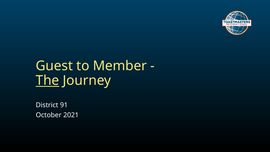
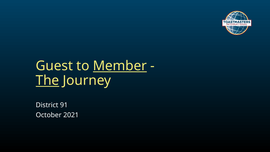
Member underline: none -> present
